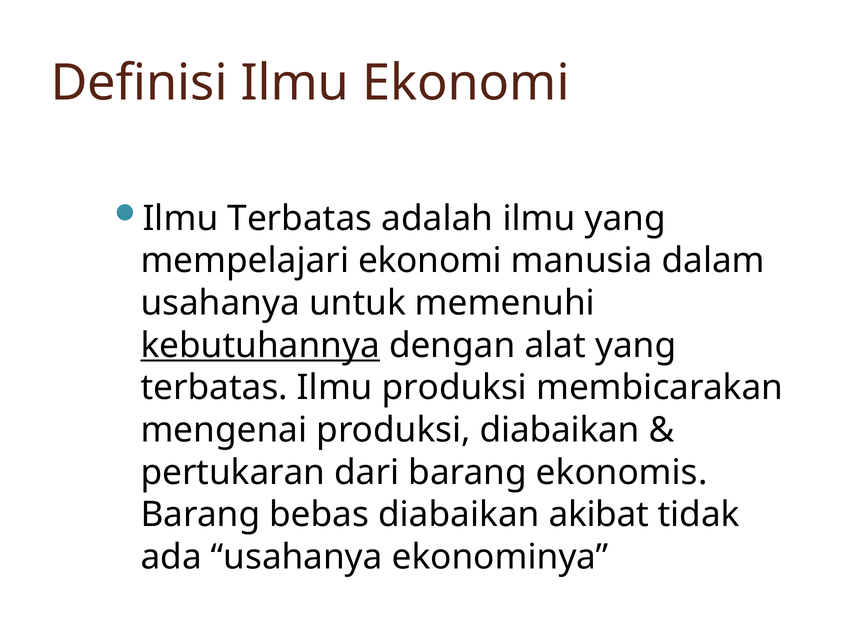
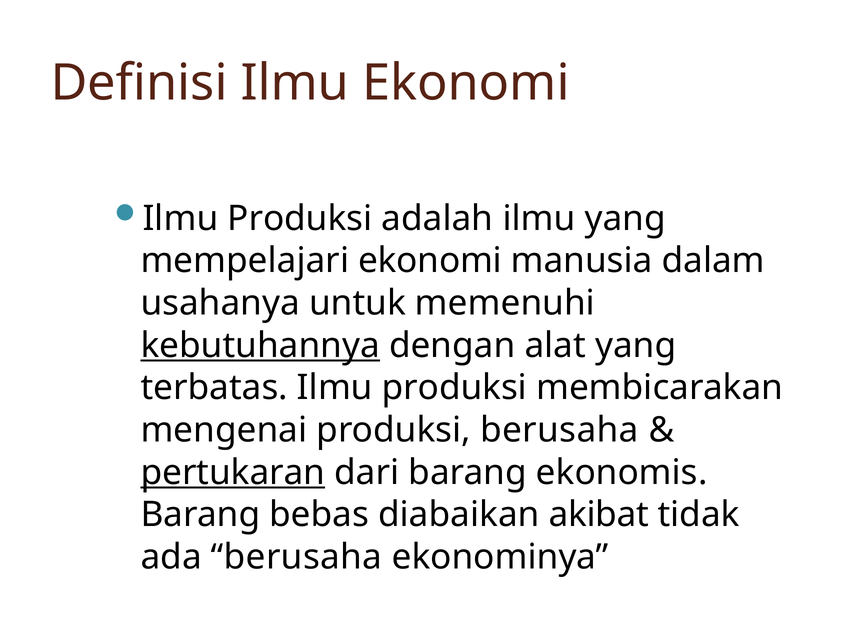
Terbatas at (300, 218): Terbatas -> Produksi
produksi diabaikan: diabaikan -> berusaha
pertukaran underline: none -> present
ada usahanya: usahanya -> berusaha
